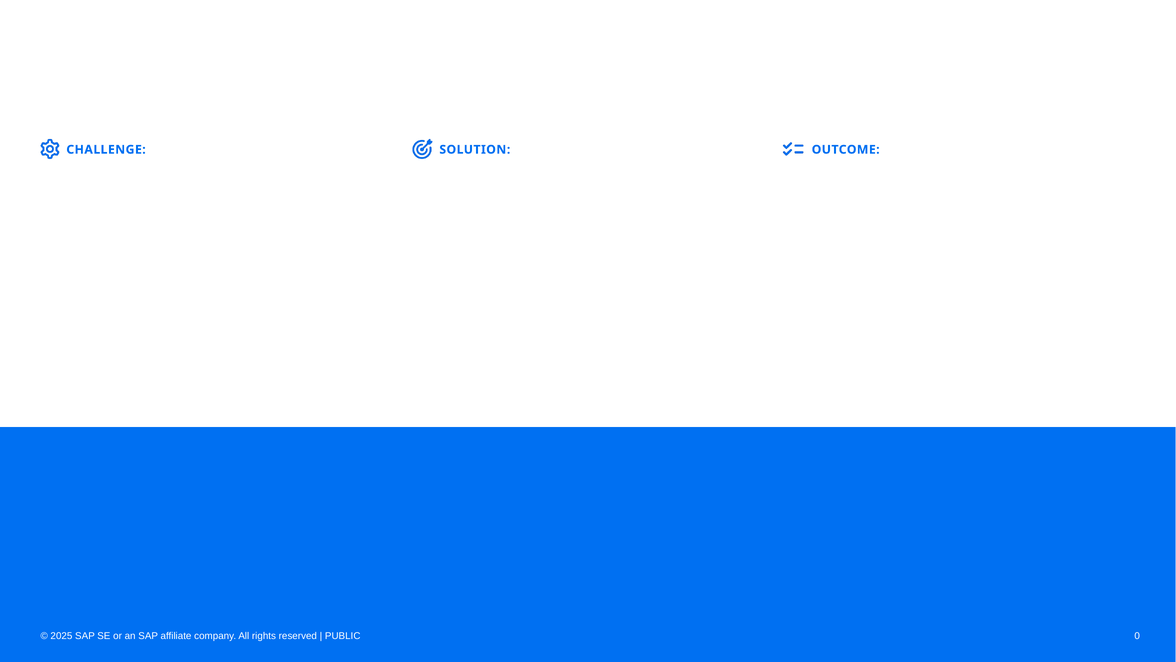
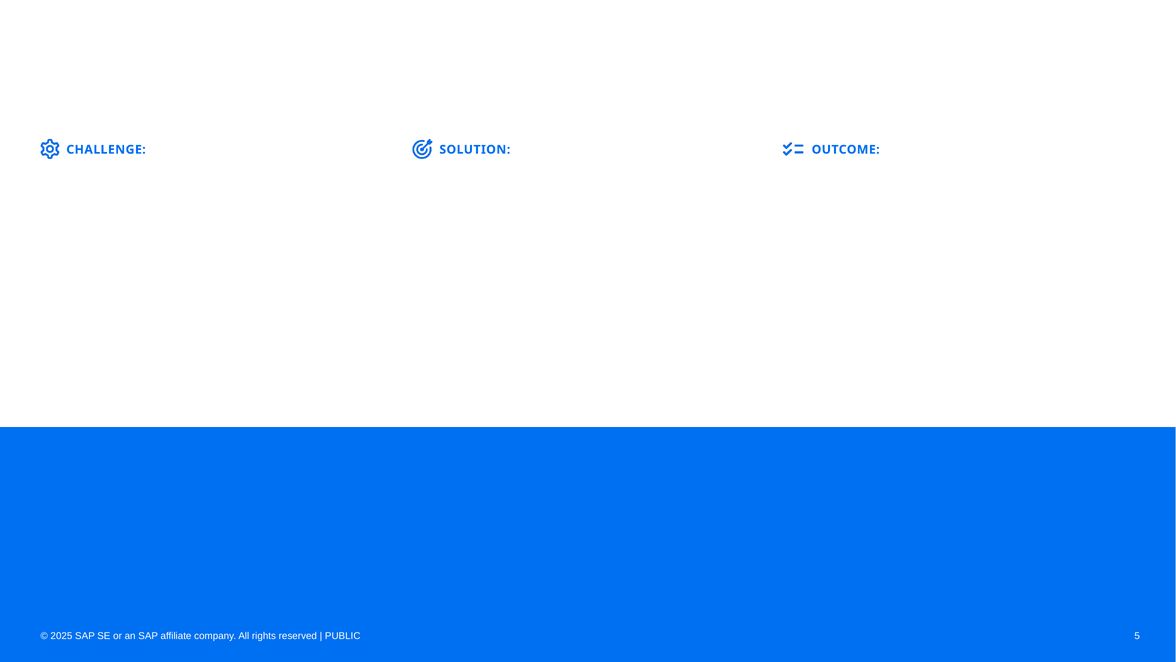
0: 0 -> 5
